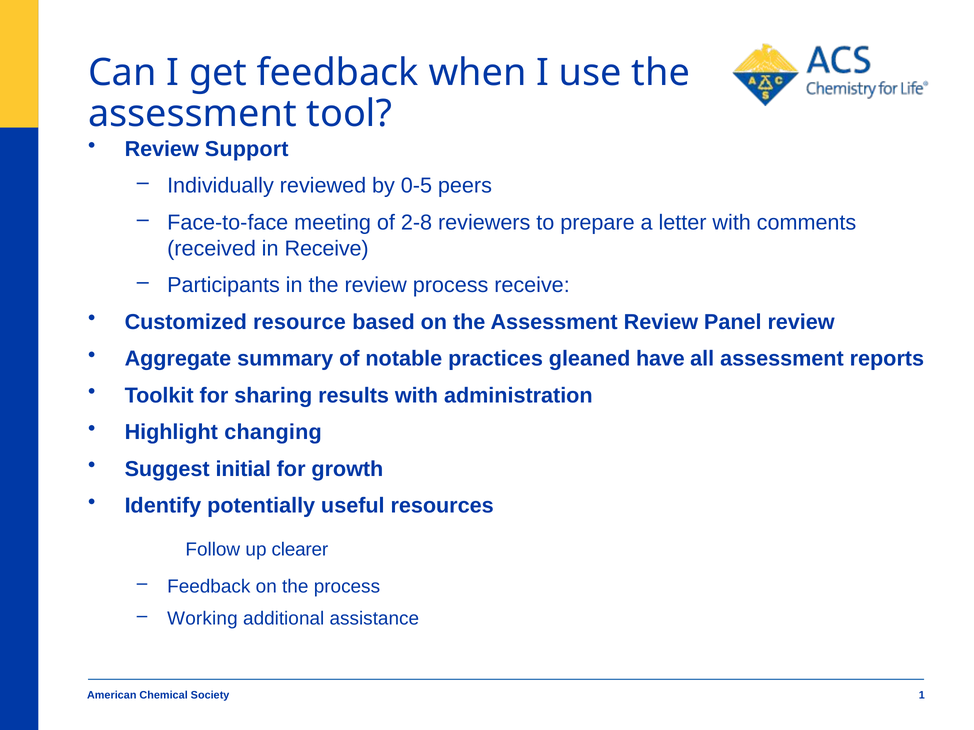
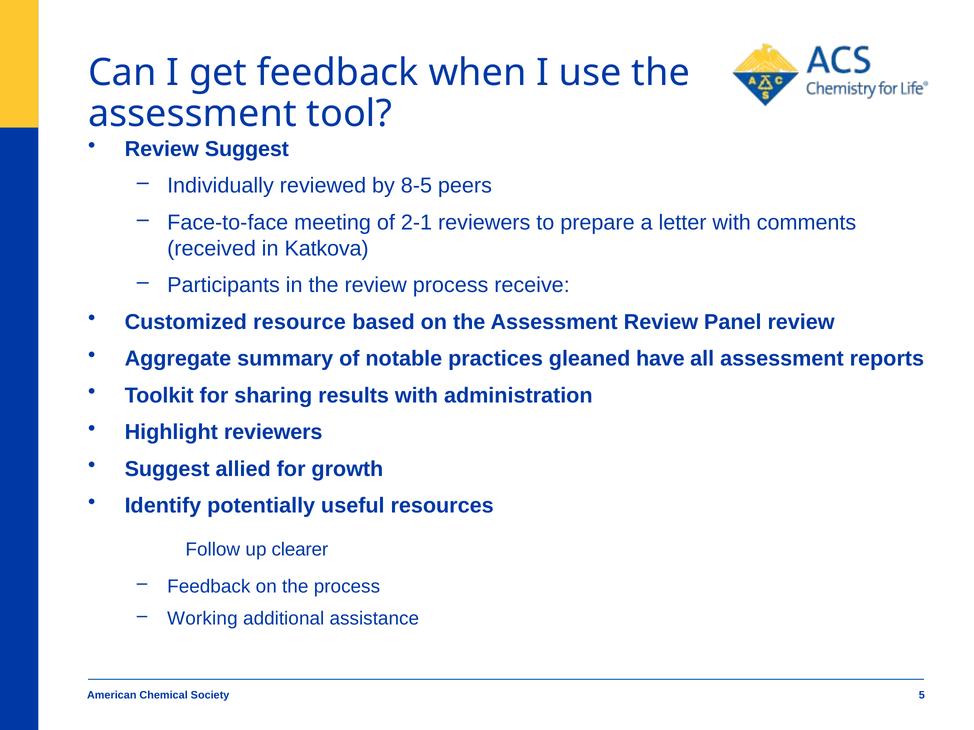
Review Support: Support -> Suggest
0-5: 0-5 -> 8-5
2-8: 2-8 -> 2-1
in Receive: Receive -> Katkova
Highlight changing: changing -> reviewers
initial: initial -> allied
1: 1 -> 5
